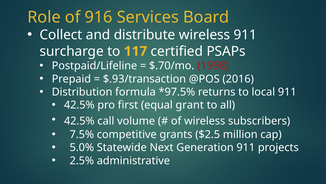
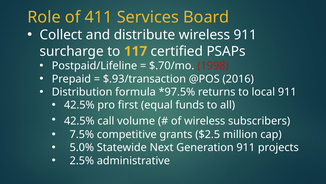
916: 916 -> 411
grant: grant -> funds
